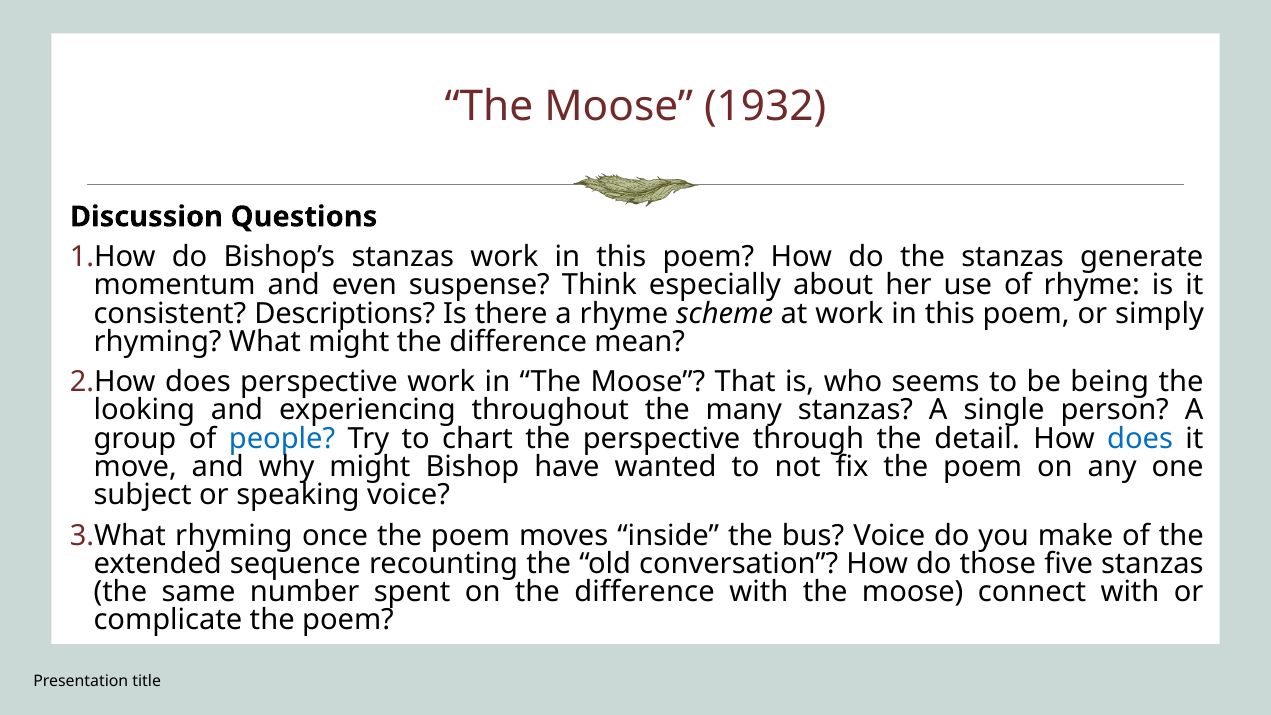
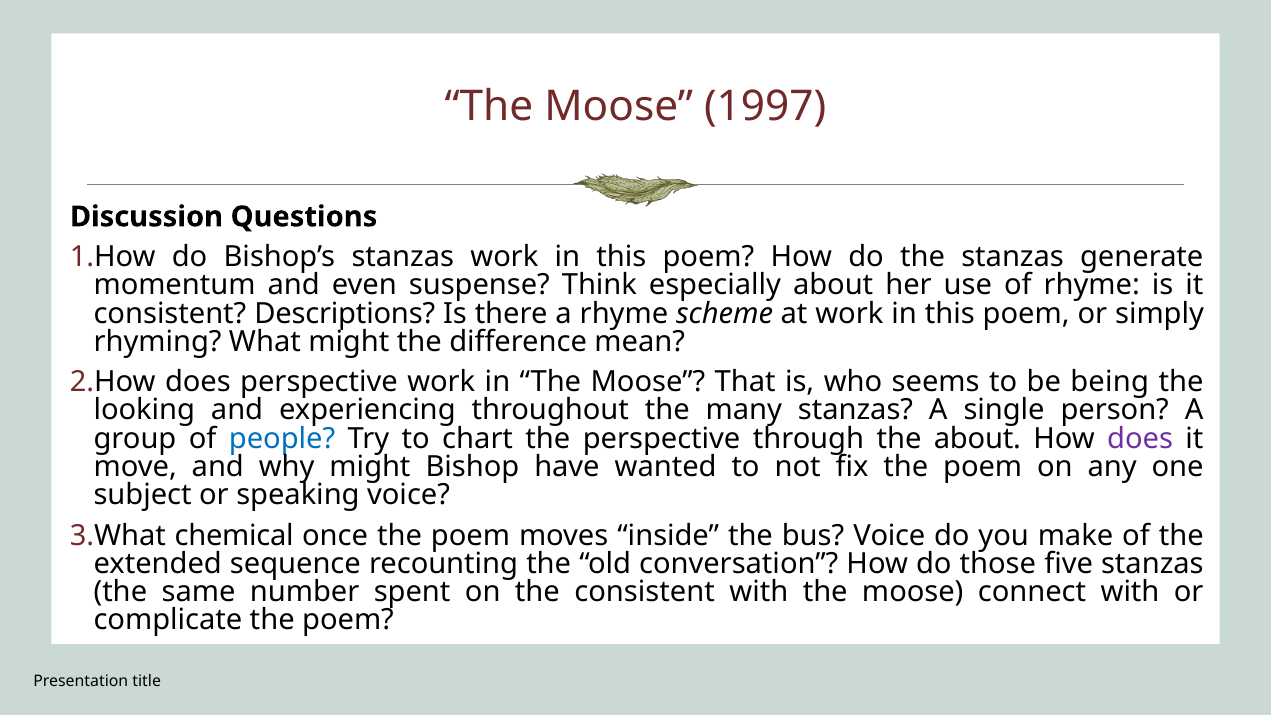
1932: 1932 -> 1997
the detail: detail -> about
does at (1140, 439) colour: blue -> purple
rhyming at (234, 535): rhyming -> chemical
on the difference: difference -> consistent
